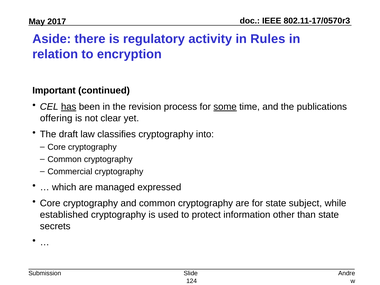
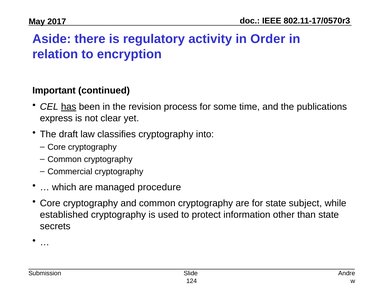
Rules: Rules -> Order
some underline: present -> none
offering: offering -> express
expressed: expressed -> procedure
